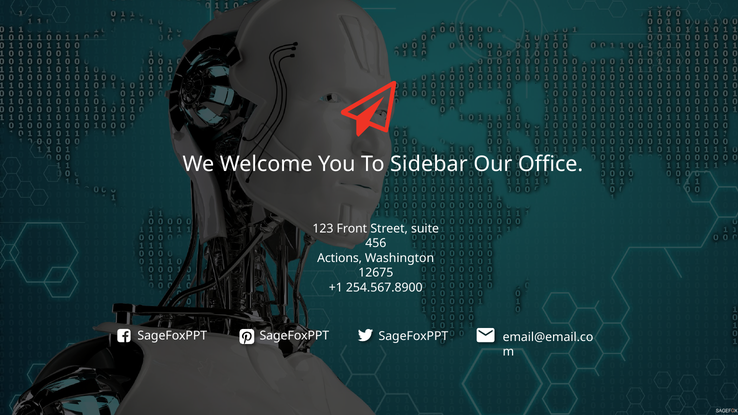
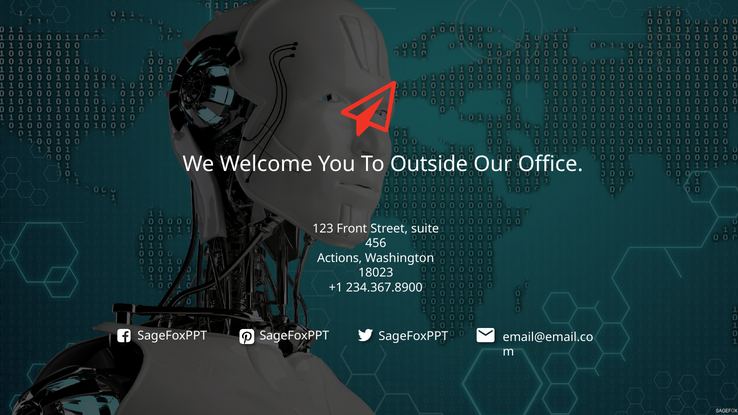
Sidebar: Sidebar -> Outside
12675: 12675 -> 18023
254.567.8900: 254.567.8900 -> 234.367.8900
